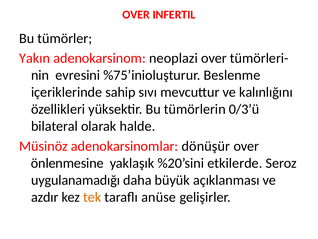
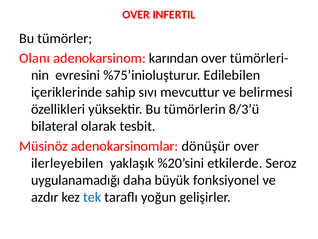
Yakın: Yakın -> Olanı
neoplazi: neoplazi -> karından
Beslenme: Beslenme -> Edilebilen
kalınlığını: kalınlığını -> belirmesi
0/3’ü: 0/3’ü -> 8/3’ü
halde: halde -> tesbit
önlenmesine: önlenmesine -> ilerleyebilen
açıklanması: açıklanması -> fonksiyonel
tek colour: orange -> blue
anüse: anüse -> yoğun
